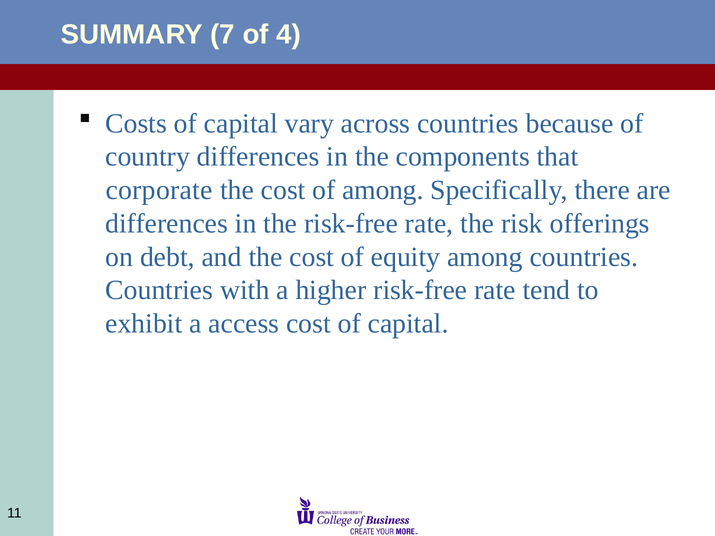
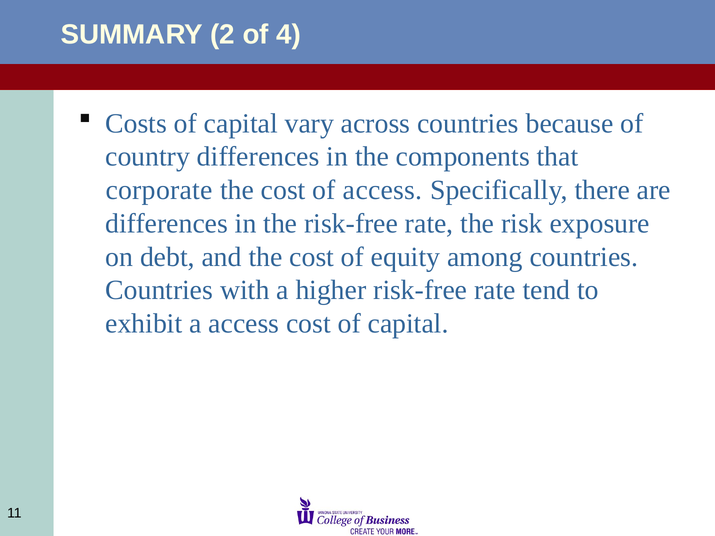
7: 7 -> 2
of among: among -> access
offerings: offerings -> exposure
